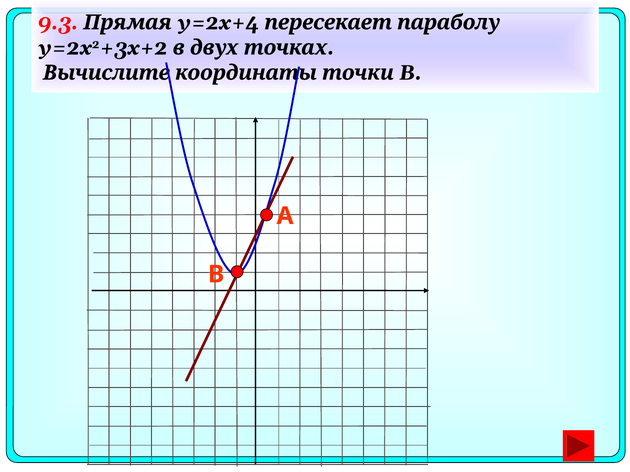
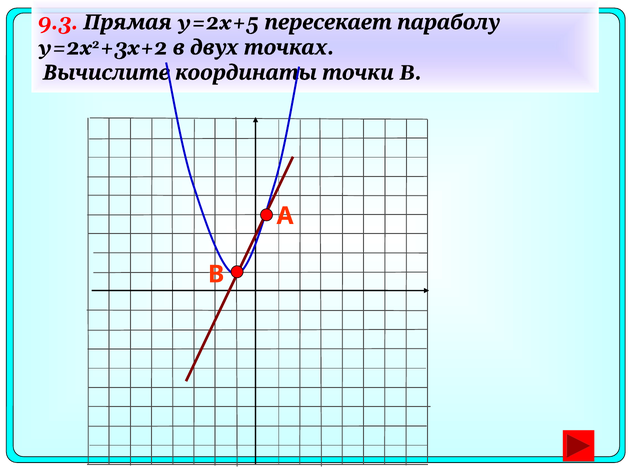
y=2x+4: y=2x+4 -> y=2x+5
